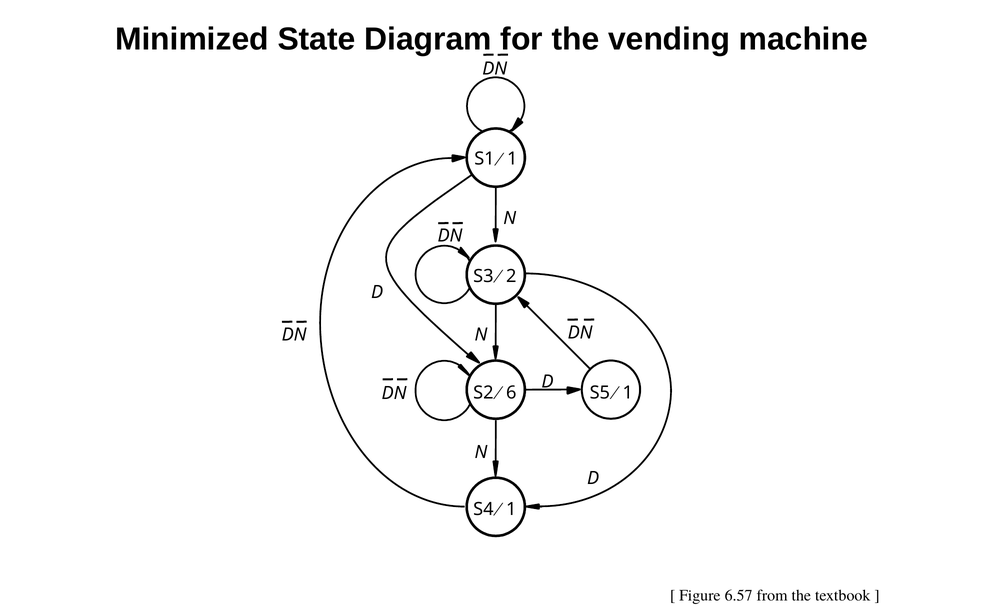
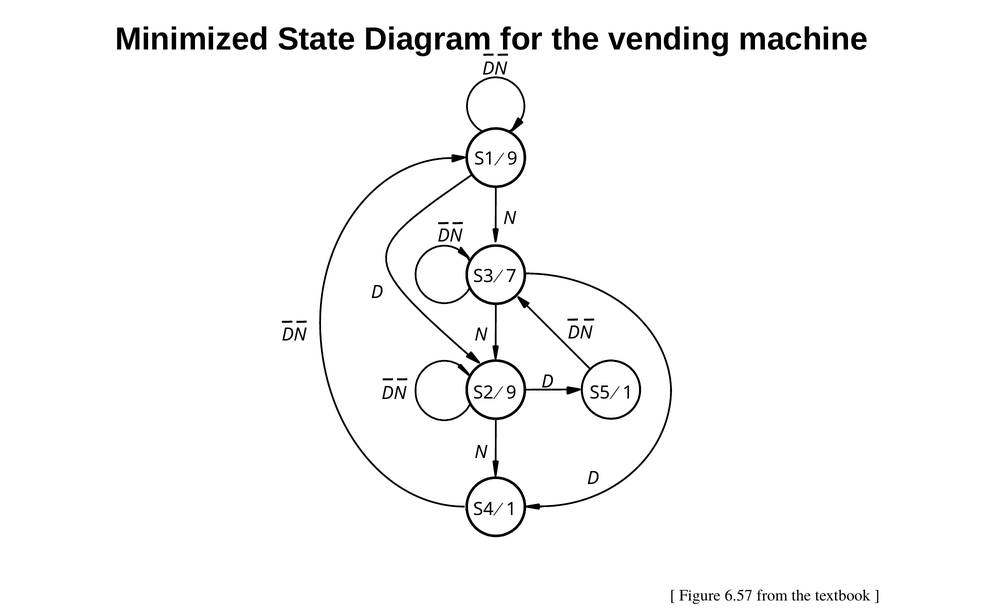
S1 1: 1 -> 9
2: 2 -> 7
6 at (511, 393): 6 -> 9
